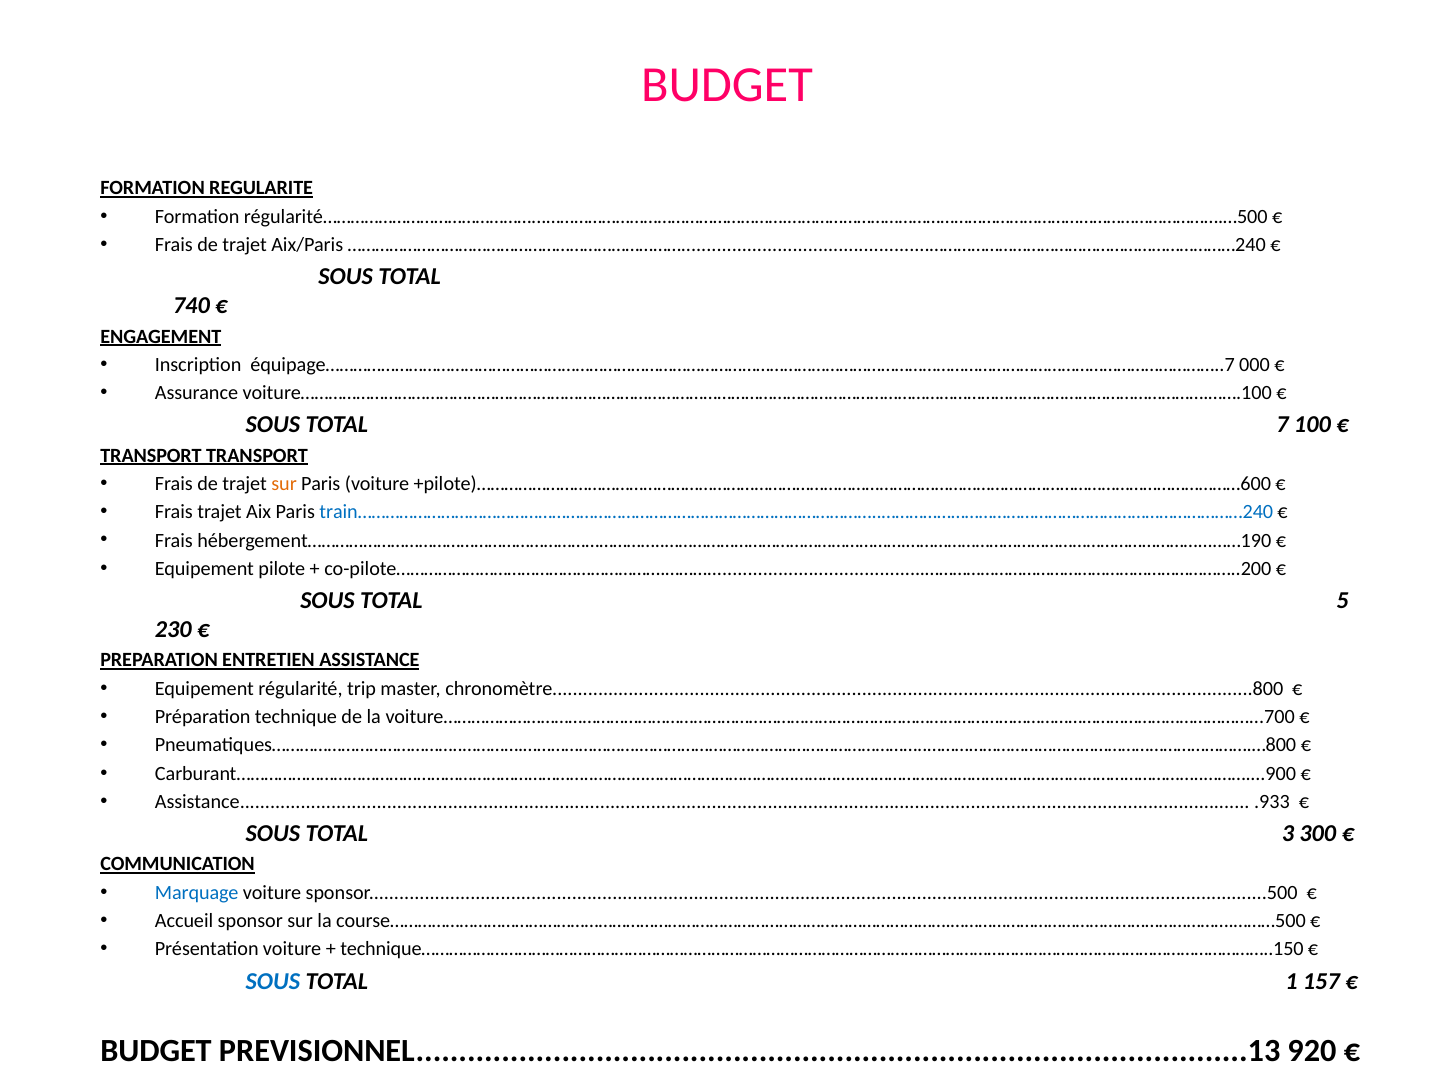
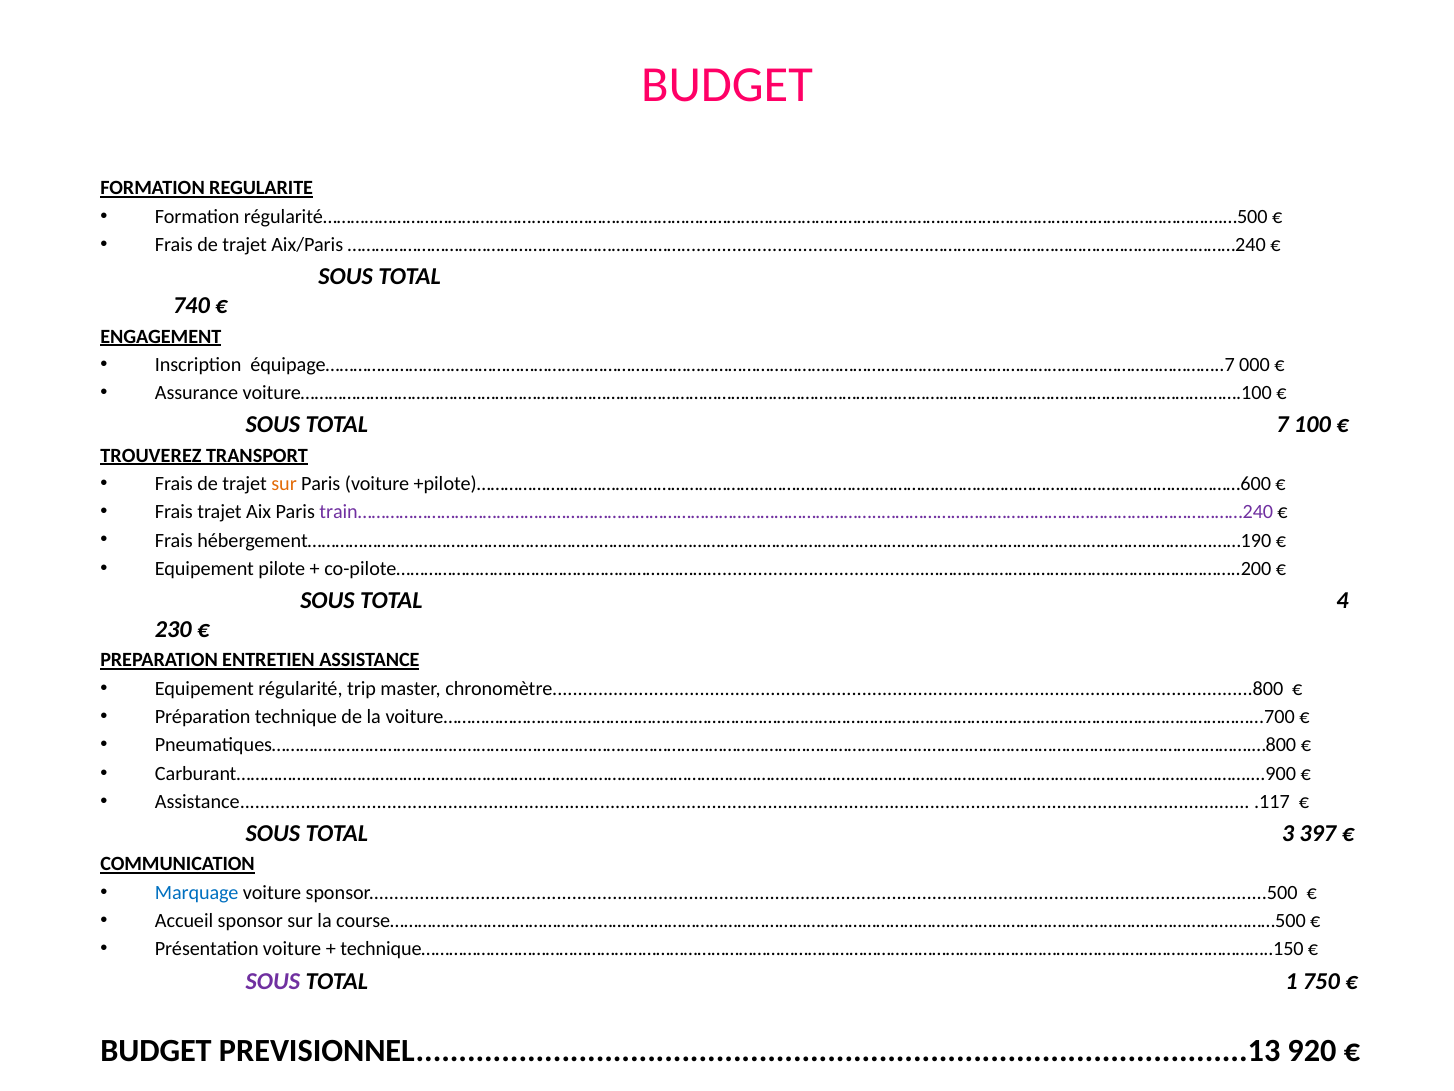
TRANSPORT at (151, 455): TRANSPORT -> TROUVEREZ
train…………………………………………………………………………………………………..……………………………………………………………………240 colour: blue -> purple
5: 5 -> 4
.933: .933 -> .117
300: 300 -> 397
SOUS at (273, 981) colour: blue -> purple
157: 157 -> 750
